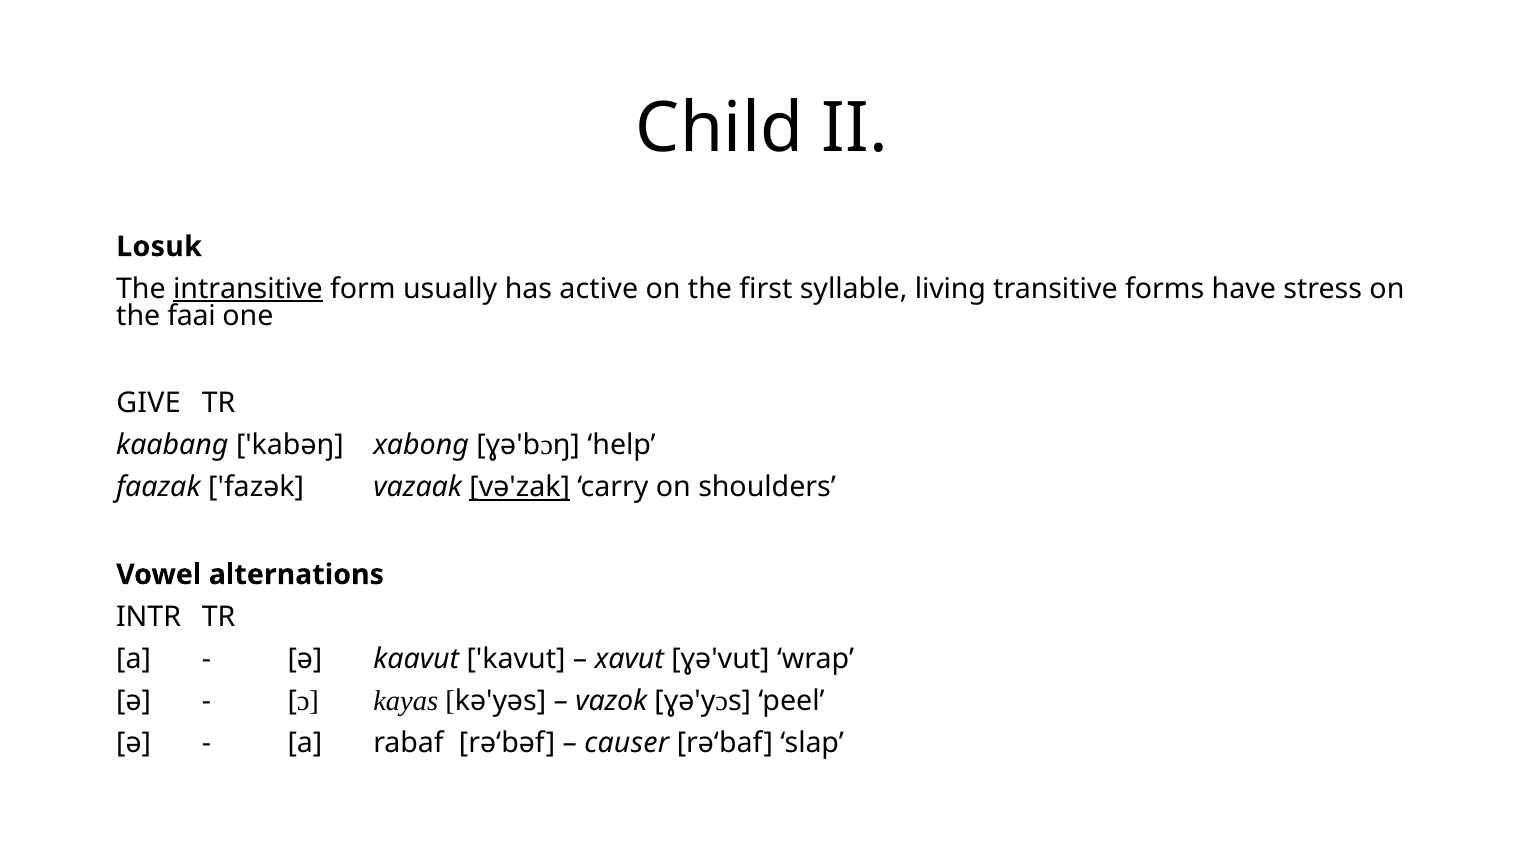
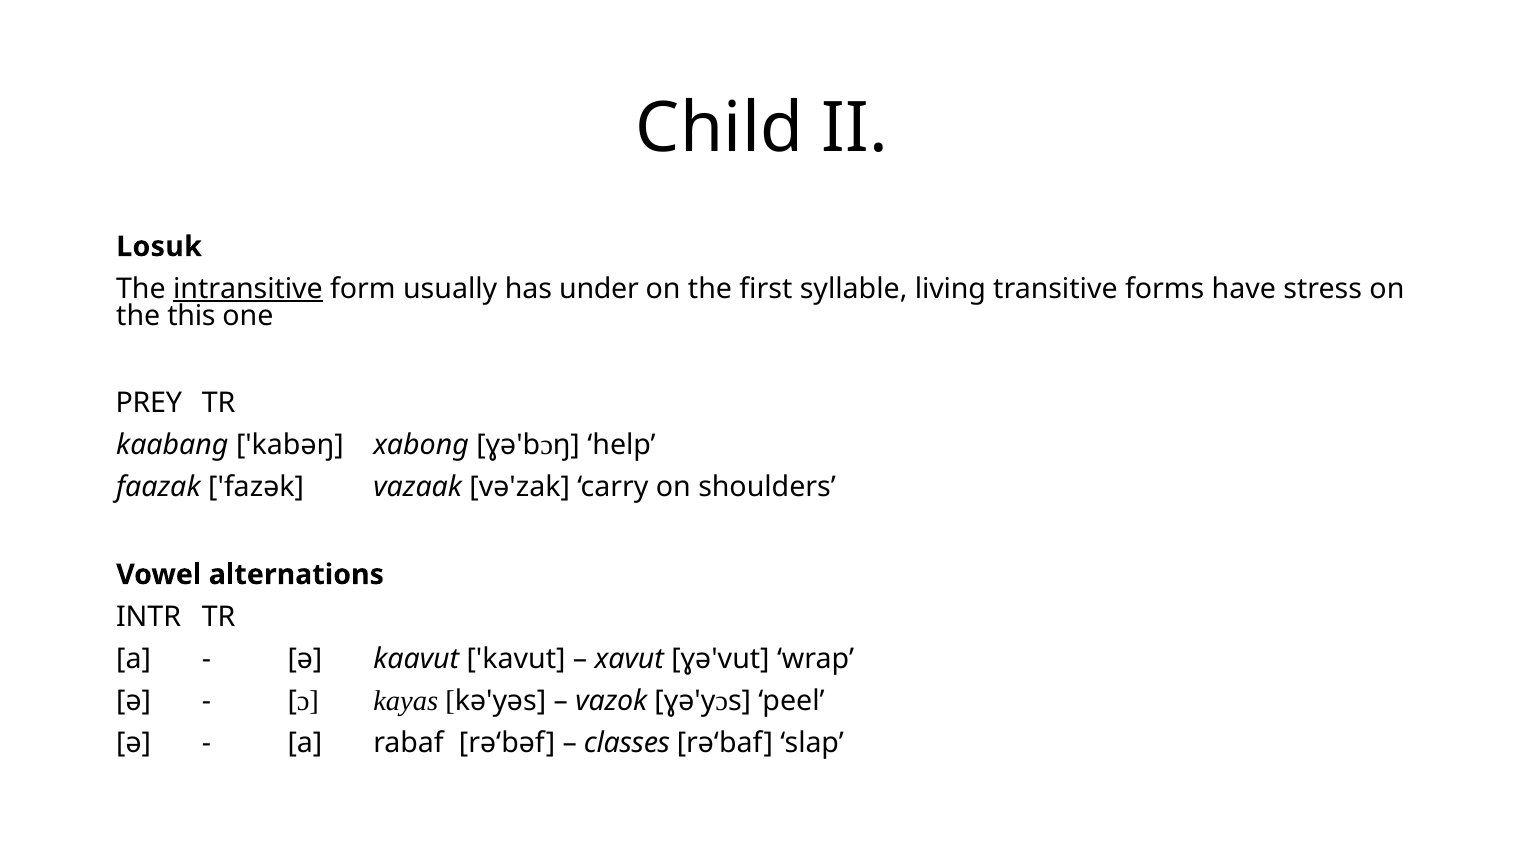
active: active -> under
faai: faai -> this
GIVE: GIVE -> PREY
və'zak underline: present -> none
causer: causer -> classes
